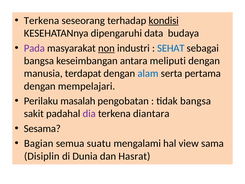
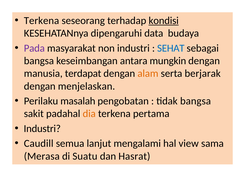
non underline: present -> none
meliputi: meliputi -> mungkin
alam colour: blue -> orange
pertama: pertama -> berjarak
mempelajari: mempelajari -> menjelaskan
dia colour: purple -> orange
diantara: diantara -> pertama
Sesama at (42, 128): Sesama -> Industri
Bagian: Bagian -> Caudill
suatu: suatu -> lanjut
Disiplin: Disiplin -> Merasa
Dunia: Dunia -> Suatu
